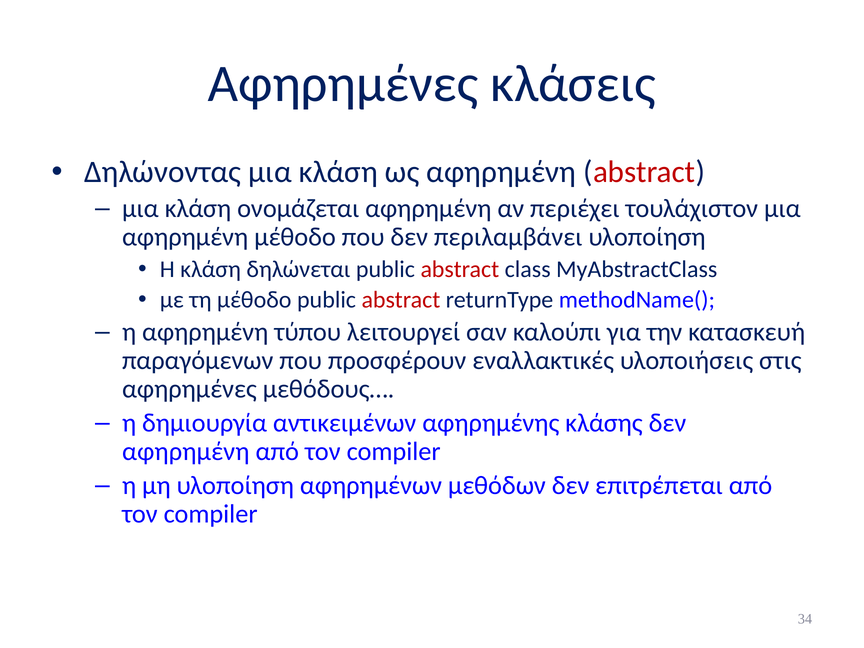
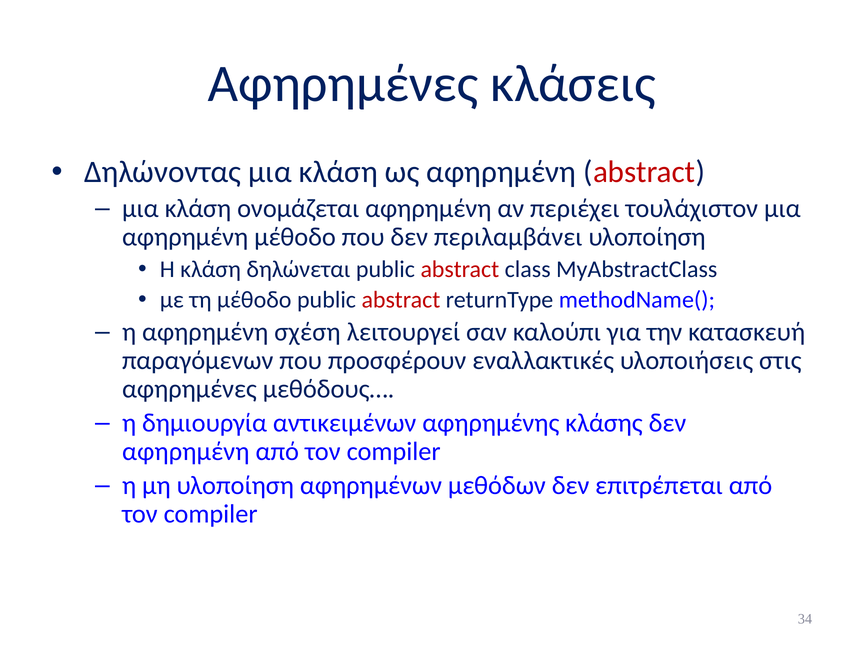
τύπου: τύπου -> σχέση
